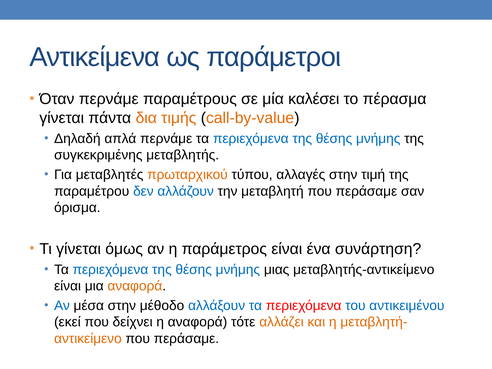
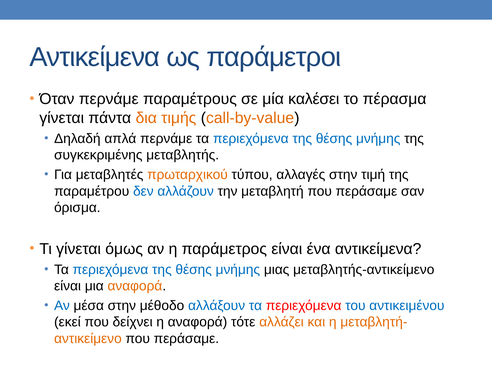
ένα συνάρτηση: συνάρτηση -> αντικείμενα
